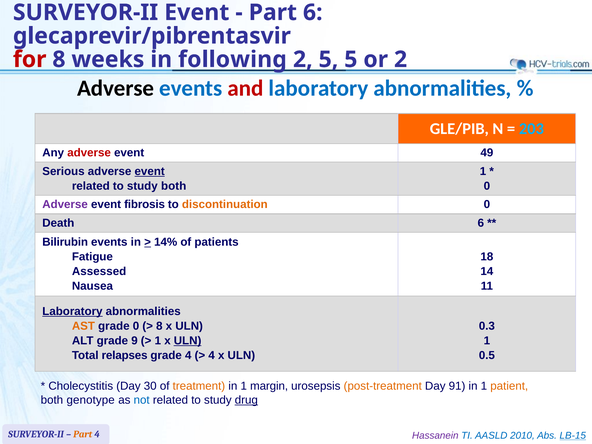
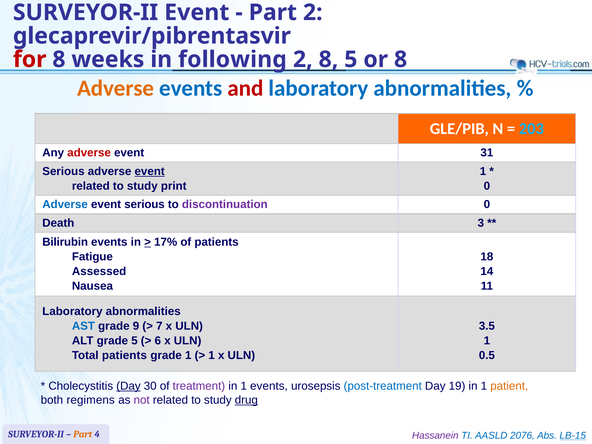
Part 6: 6 -> 2
2 5: 5 -> 8
or 2: 2 -> 8
Adverse at (116, 88) colour: black -> orange
49: 49 -> 31
study both: both -> print
Adverse at (65, 205) colour: purple -> blue
event fibrosis: fibrosis -> serious
discontinuation colour: orange -> purple
Death 6: 6 -> 3
14%: 14% -> 17%
Laboratory at (72, 311) underline: present -> none
AST colour: orange -> blue
grade 0: 0 -> 9
8 at (159, 326): 8 -> 7
0.3: 0.3 -> 3.5
grade 9: 9 -> 5
1 at (158, 341): 1 -> 6
ULN at (188, 341) underline: present -> none
Total relapses: relapses -> patients
grade 4: 4 -> 1
4 at (212, 355): 4 -> 1
Day at (128, 386) underline: none -> present
treatment colour: orange -> purple
1 margin: margin -> events
post-treatment colour: orange -> blue
91: 91 -> 19
genotype: genotype -> regimens
not colour: blue -> purple
2010: 2010 -> 2076
